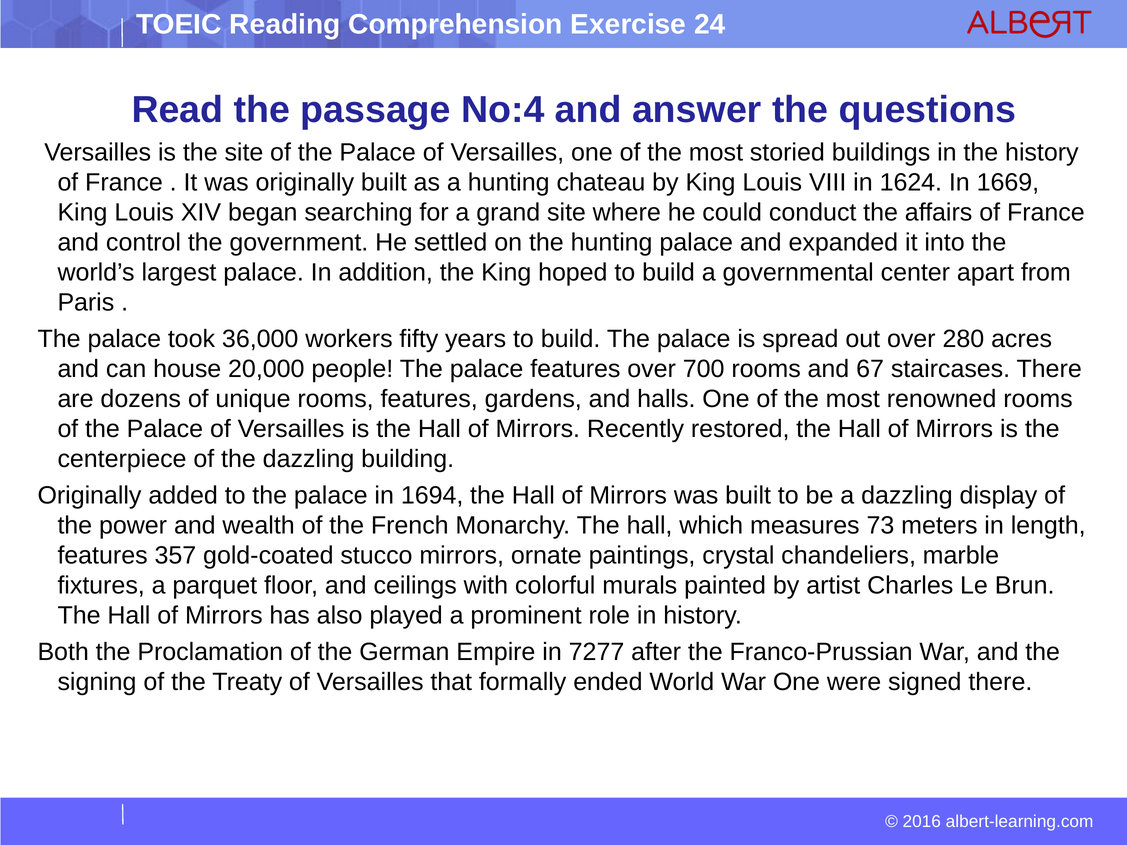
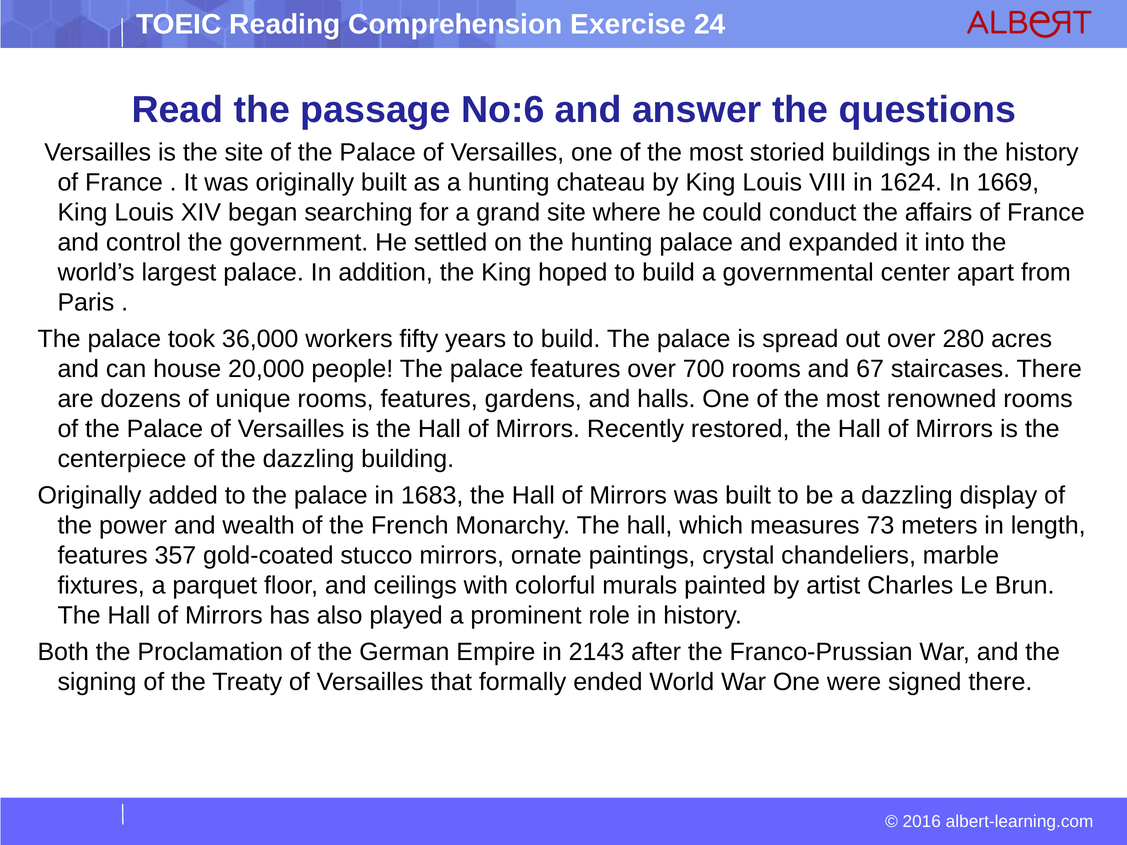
No:4: No:4 -> No:6
1694: 1694 -> 1683
7277: 7277 -> 2143
